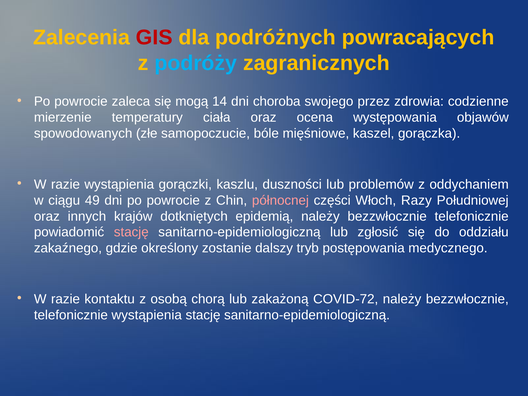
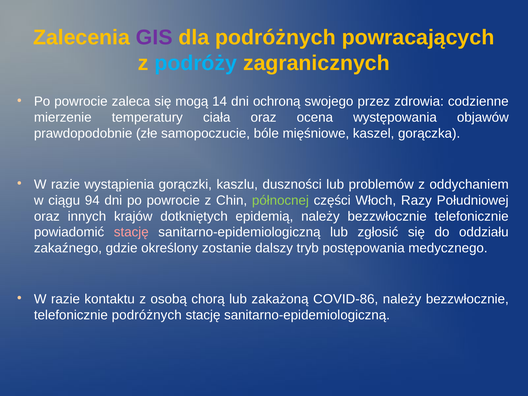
GIS colour: red -> purple
choroba: choroba -> ochroną
spowodowanych: spowodowanych -> prawdopodobnie
49: 49 -> 94
północnej colour: pink -> light green
COVID-72: COVID-72 -> COVID-86
telefonicznie wystąpienia: wystąpienia -> podróżnych
